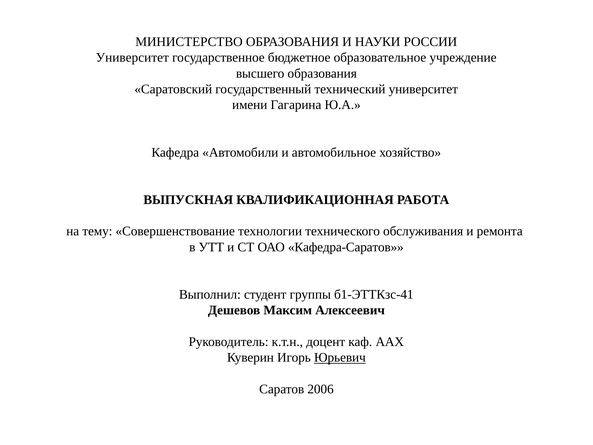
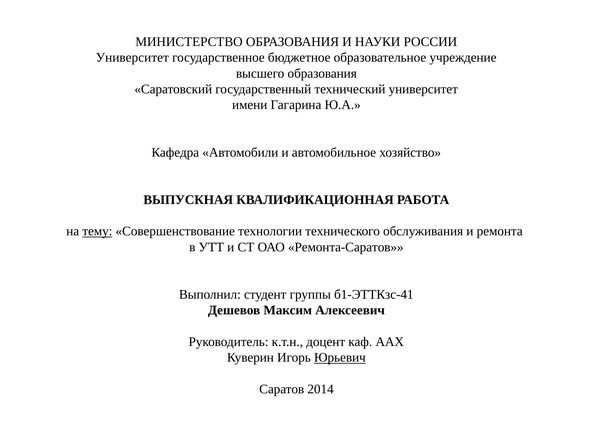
тему underline: none -> present
Кафедра-Саратов: Кафедра-Саратов -> Ремонта-Саратов
2006: 2006 -> 2014
